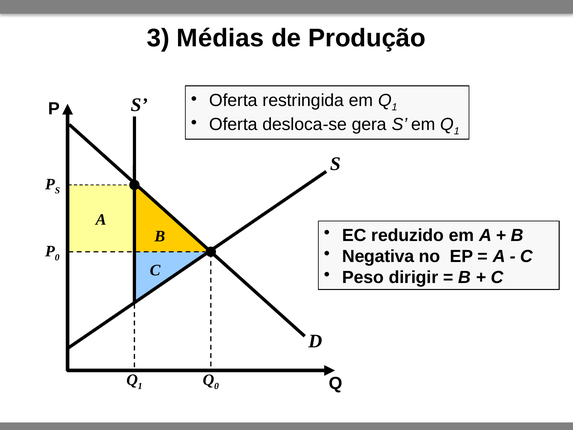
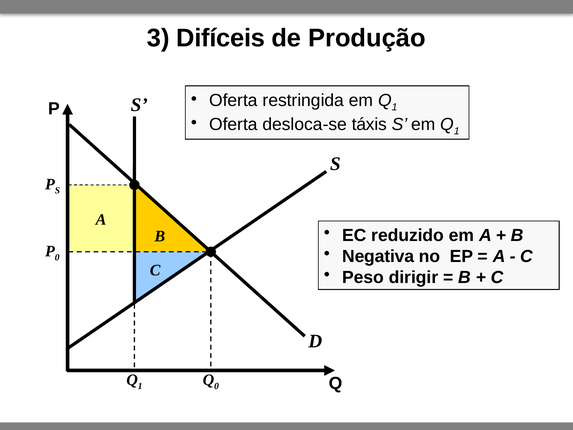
Médias: Médias -> Difíceis
gera: gera -> táxis
